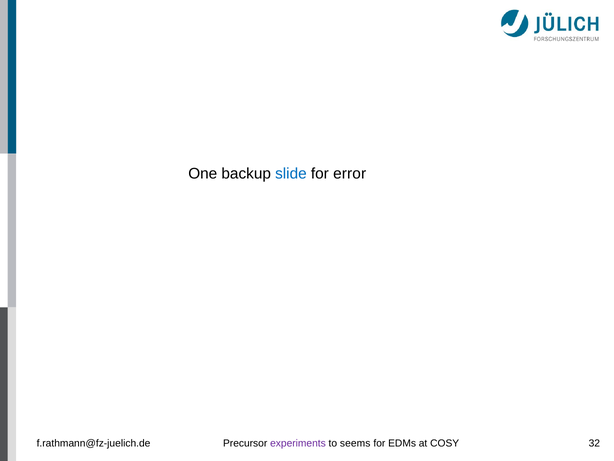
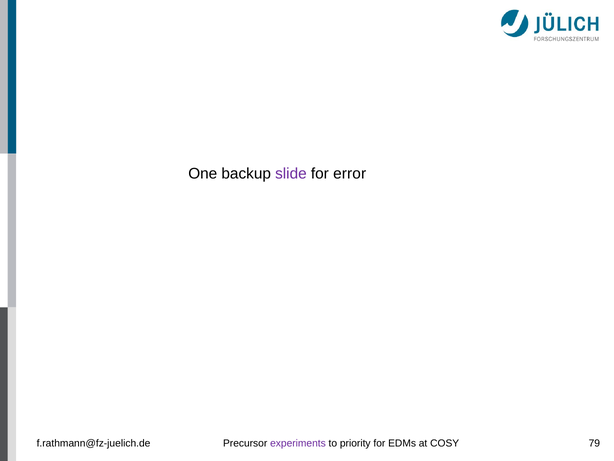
slide colour: blue -> purple
seems: seems -> priority
32: 32 -> 79
